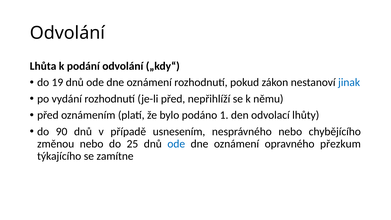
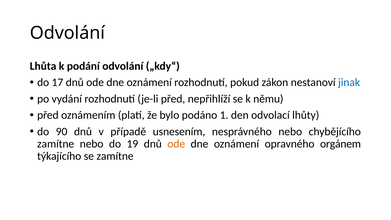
19: 19 -> 17
změnou at (56, 144): změnou -> zamítne
25: 25 -> 19
ode at (176, 144) colour: blue -> orange
přezkum: přezkum -> orgánem
